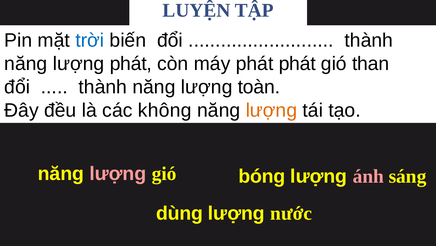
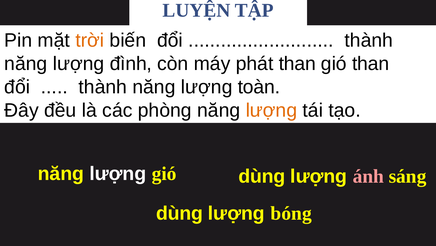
trời colour: blue -> orange
lượng phát: phát -> đình
phát phát: phát -> than
không: không -> phòng
lượng at (118, 173) colour: pink -> white
bóng at (262, 176): bóng -> dùng
nước: nước -> bóng
